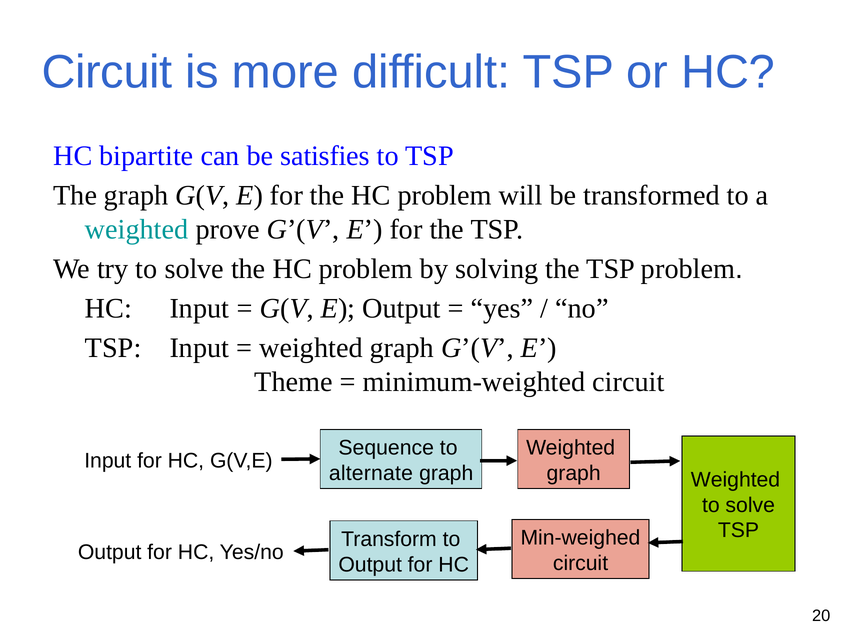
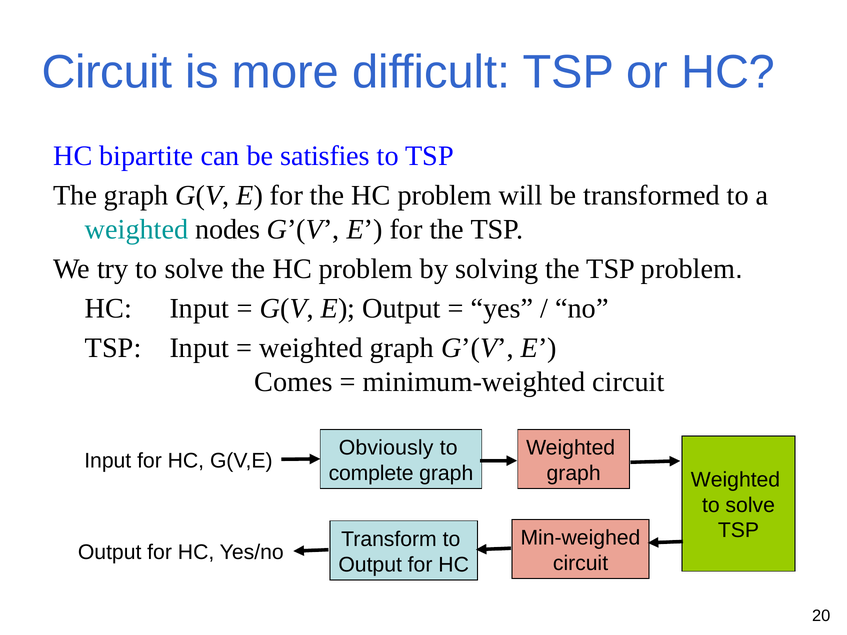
prove: prove -> nodes
Theme: Theme -> Comes
Sequence: Sequence -> Obviously
alternate: alternate -> complete
